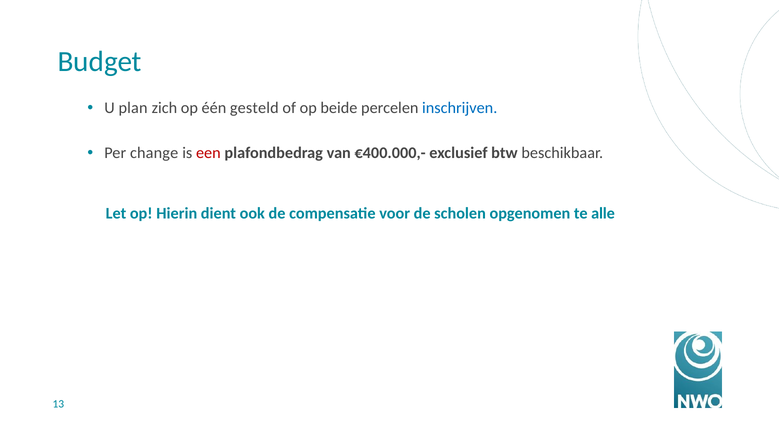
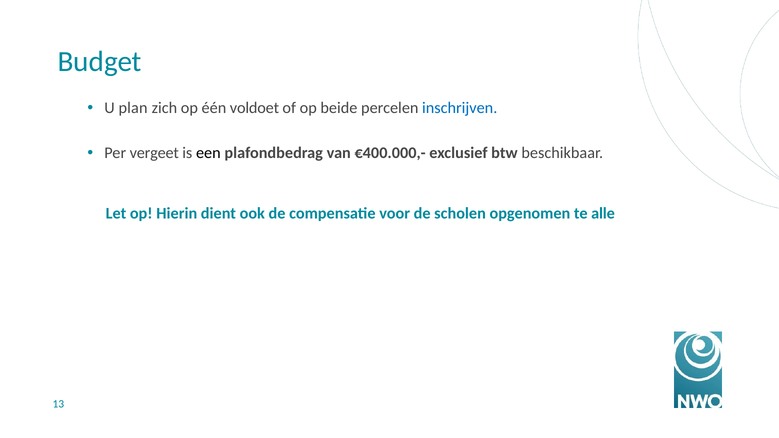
gesteld: gesteld -> voldoet
change: change -> vergeet
een colour: red -> black
